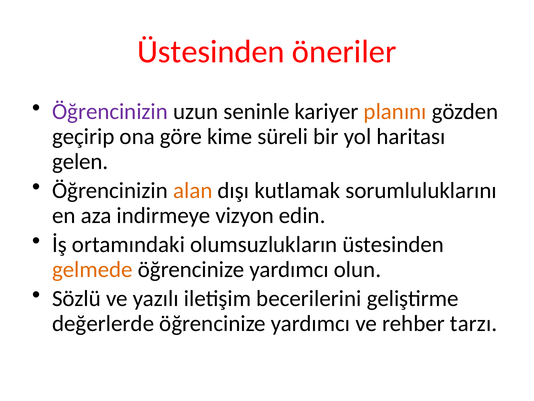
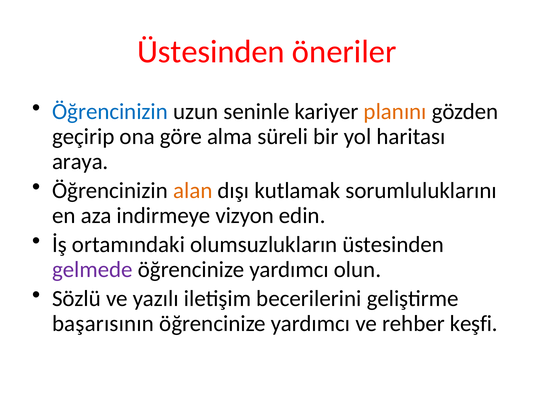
Öğrencinizin at (110, 112) colour: purple -> blue
kime: kime -> alma
gelen: gelen -> araya
gelmede colour: orange -> purple
değerlerde: değerlerde -> başarısının
tarzı: tarzı -> keşfi
